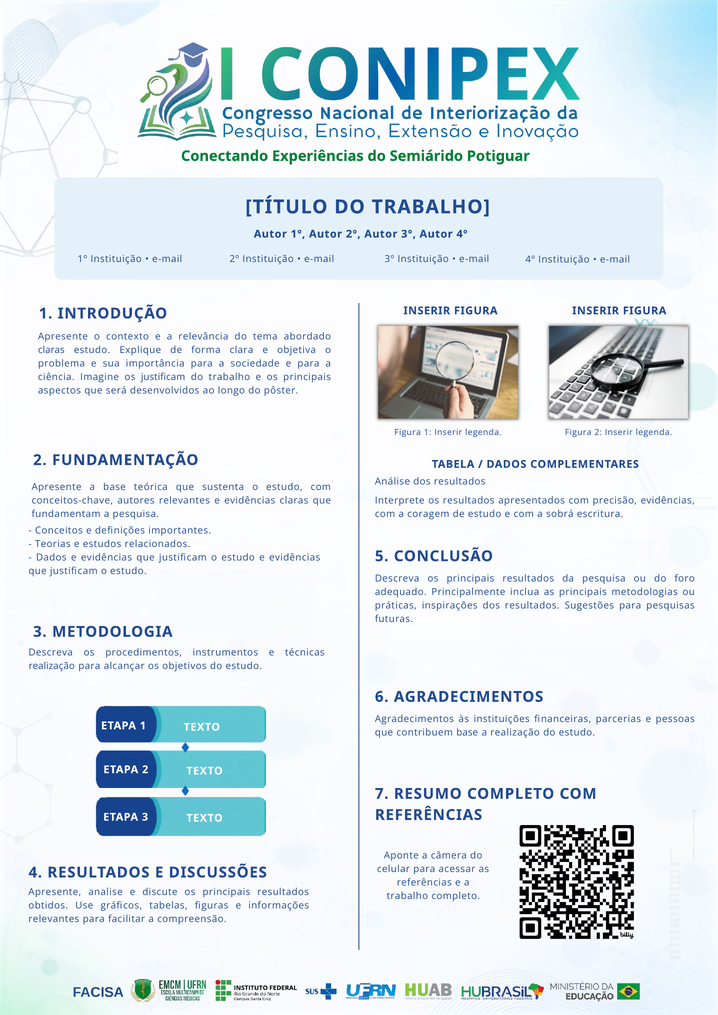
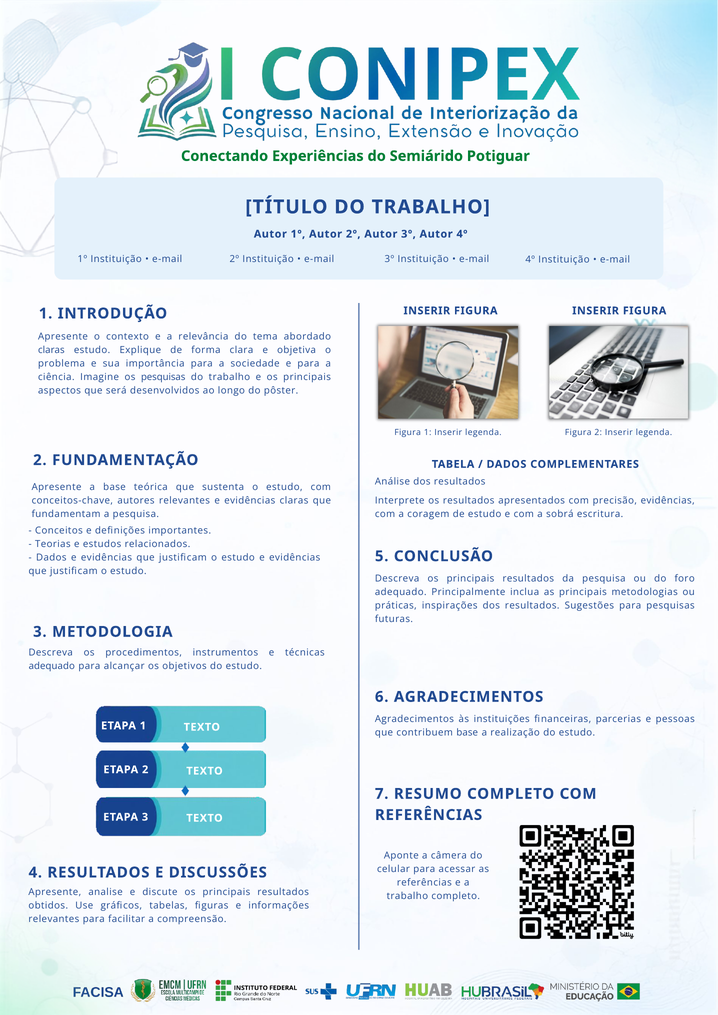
os justificam: justificam -> pesquisas
realização at (52, 667): realização -> adequado
